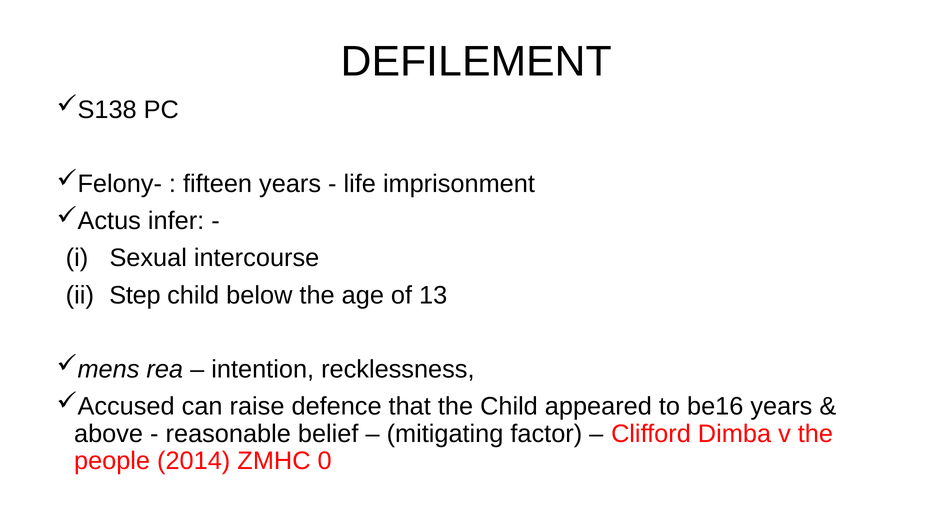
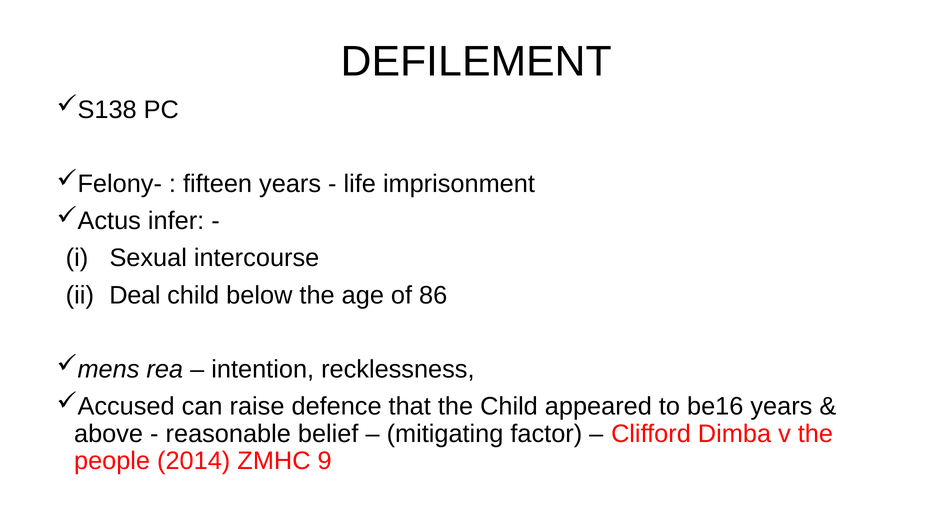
Step: Step -> Deal
13: 13 -> 86
0: 0 -> 9
